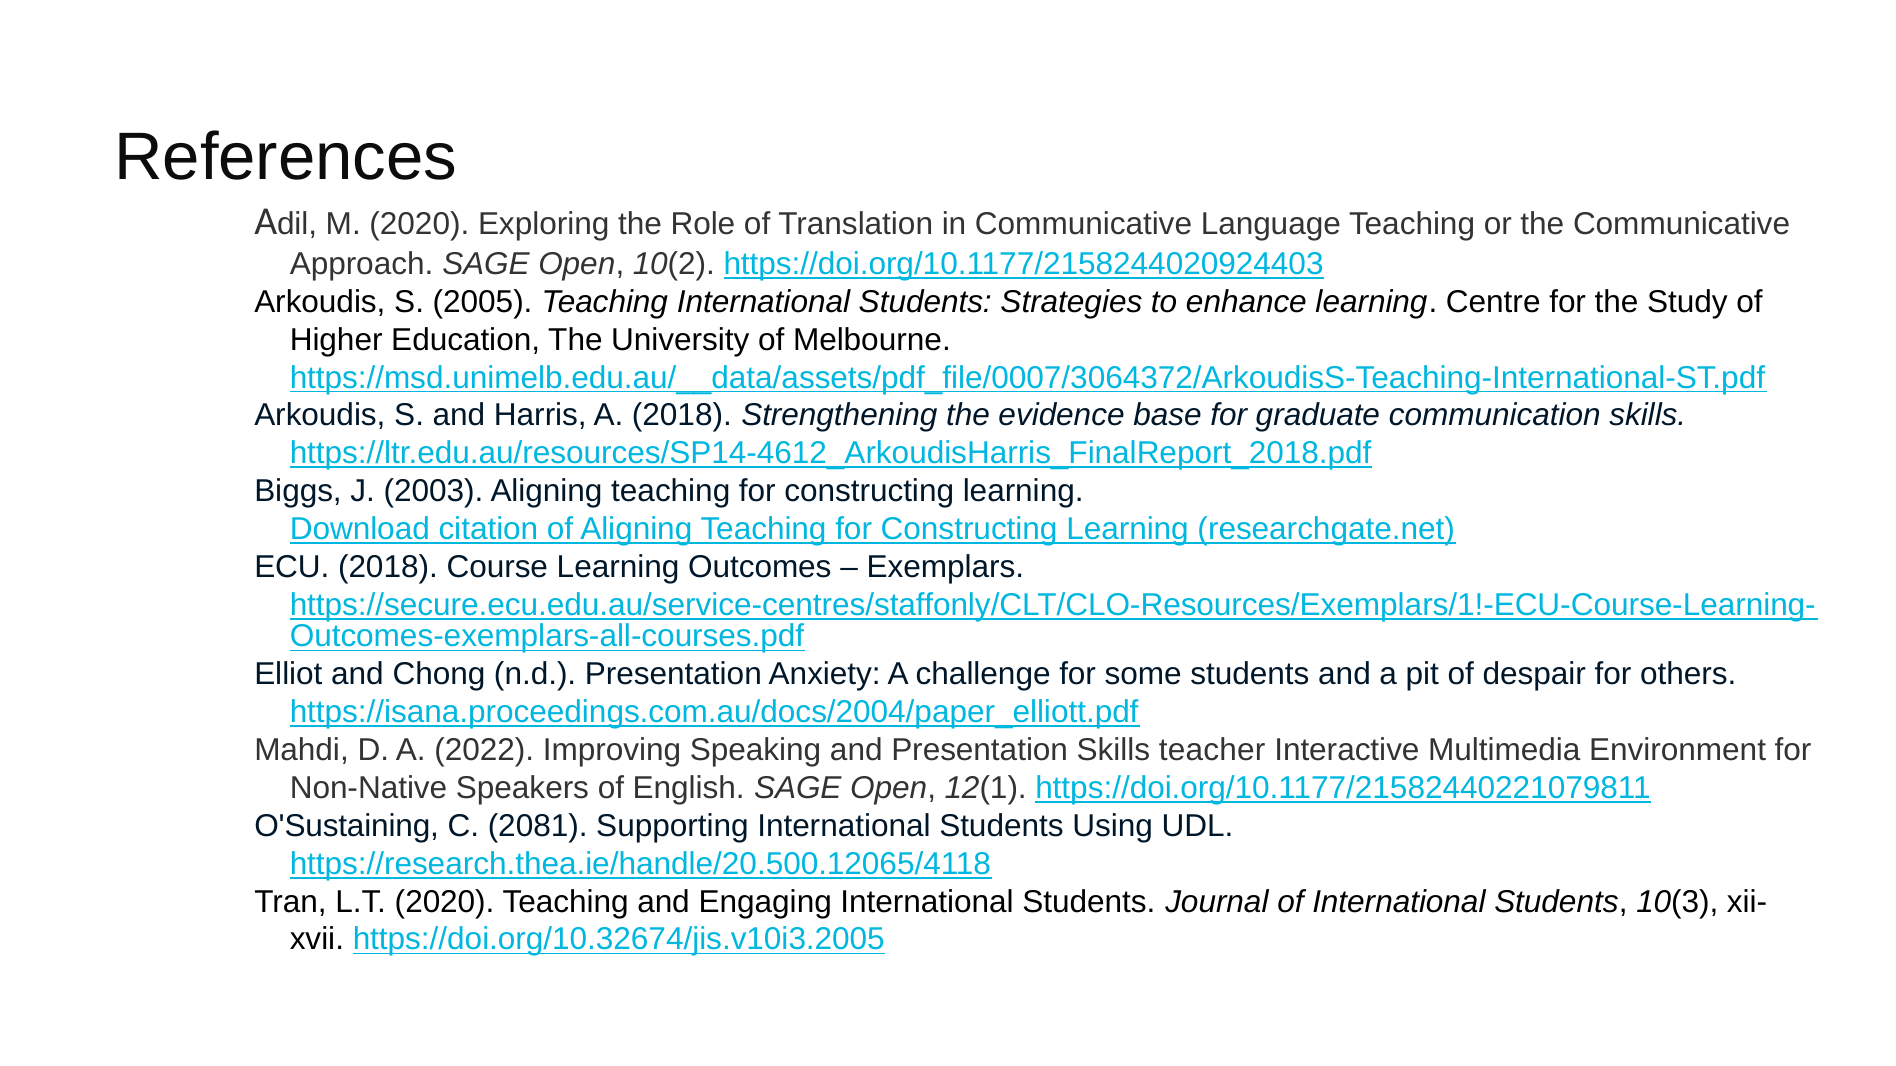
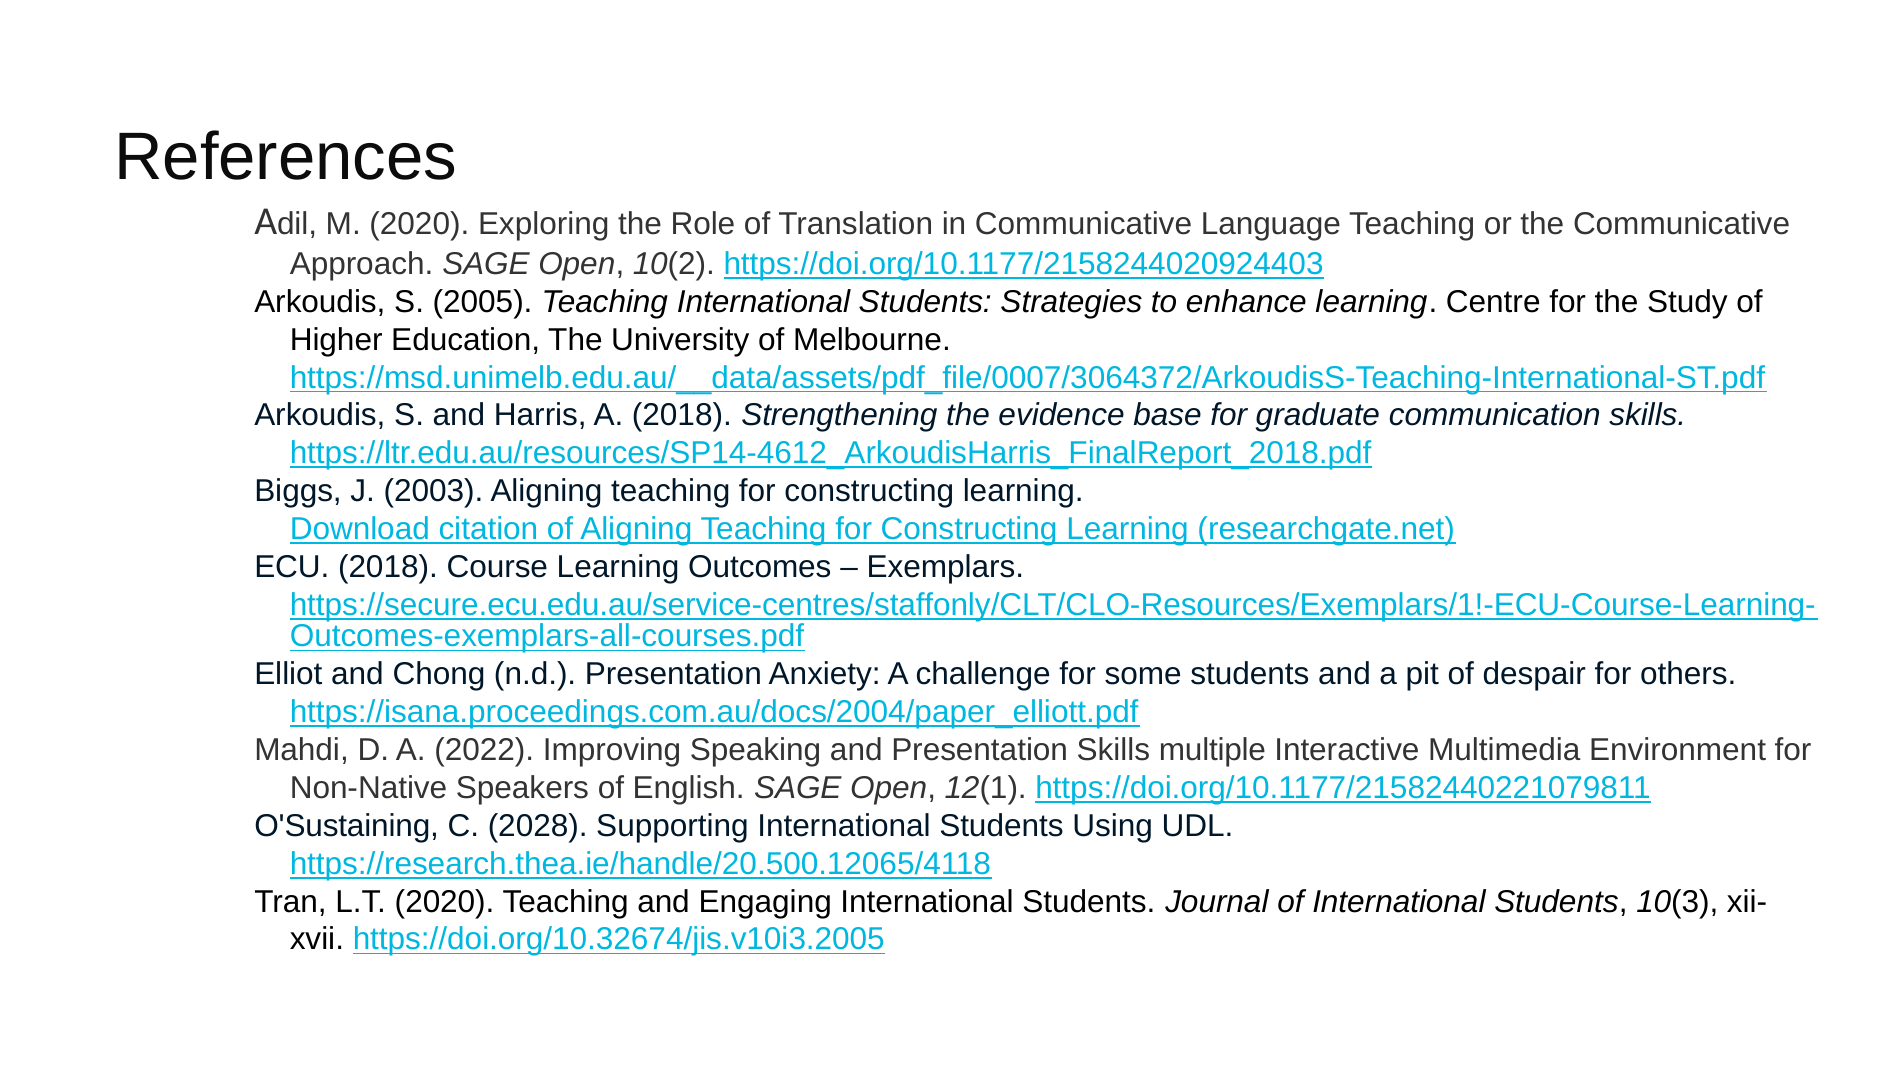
teacher: teacher -> multiple
2081: 2081 -> 2028
